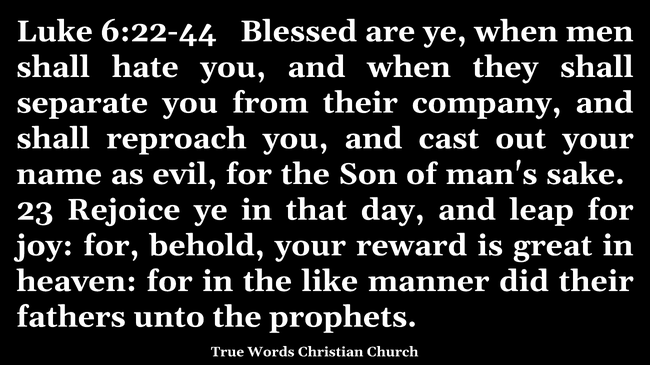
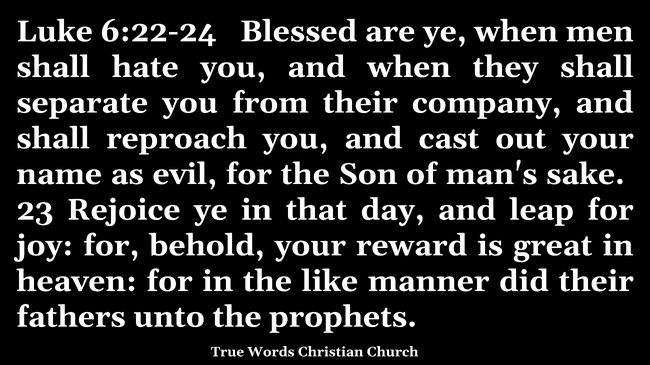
6:22-44: 6:22-44 -> 6:22-24
